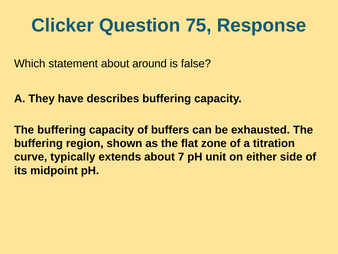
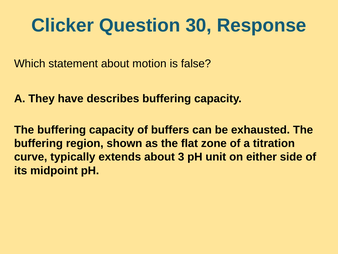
75: 75 -> 30
around: around -> motion
7: 7 -> 3
